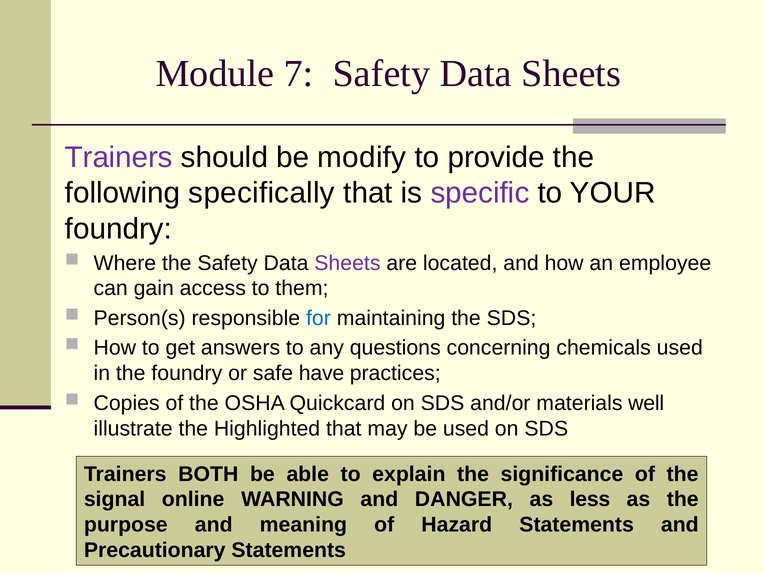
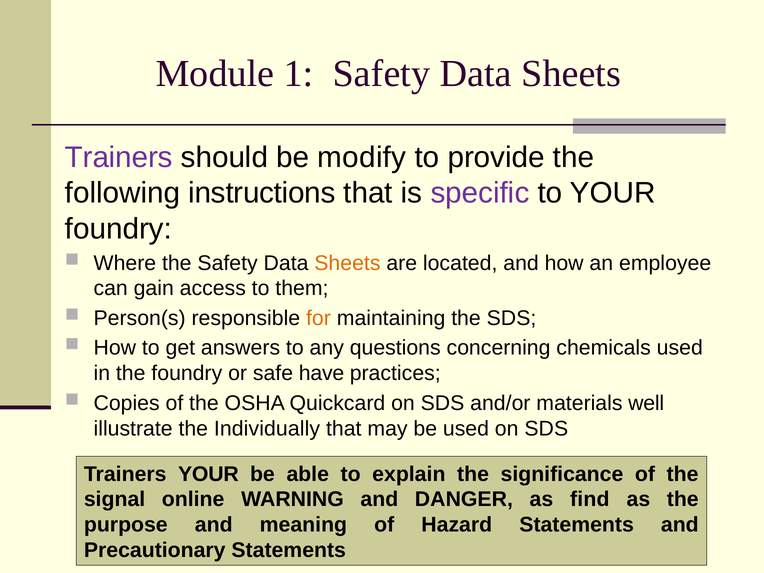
7: 7 -> 1
specifically: specifically -> instructions
Sheets at (347, 263) colour: purple -> orange
for colour: blue -> orange
Highlighted: Highlighted -> Individually
Trainers BOTH: BOTH -> YOUR
less: less -> find
